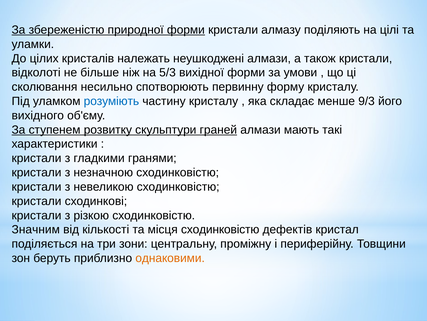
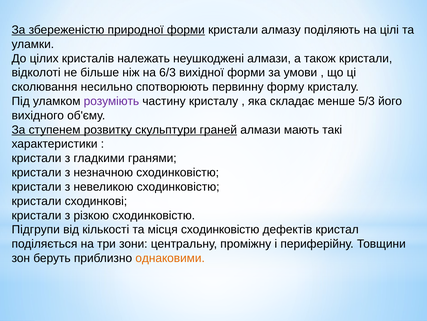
5/3: 5/3 -> 6/3
розуміють colour: blue -> purple
9/3: 9/3 -> 5/3
Значним: Значним -> Підгрупи
